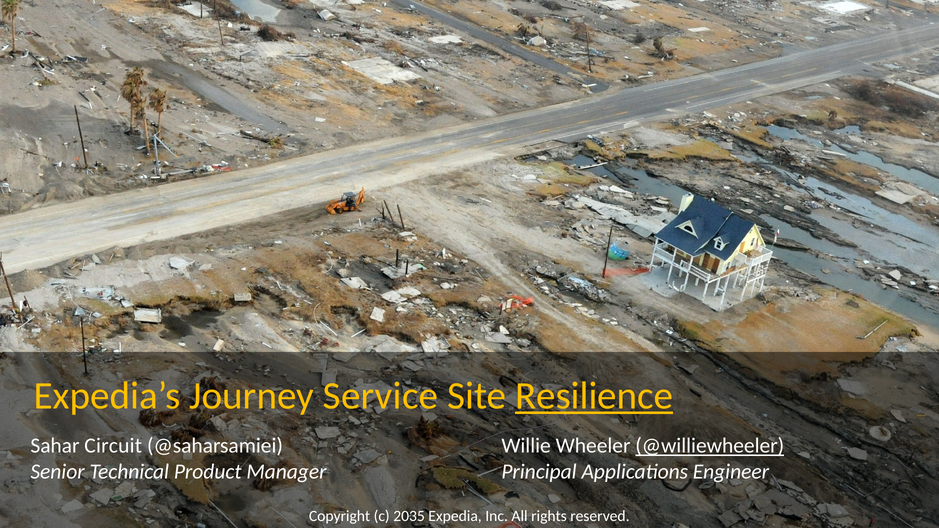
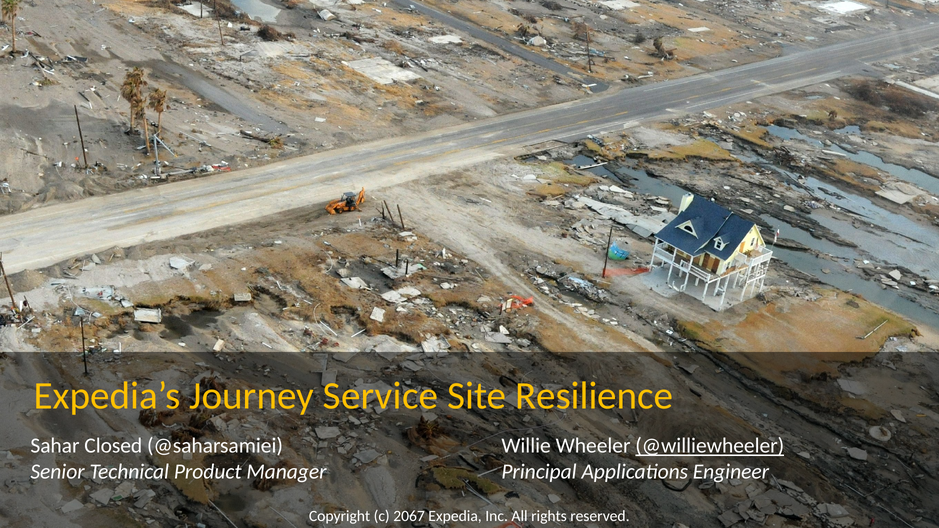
Resilience underline: present -> none
Circuit: Circuit -> Closed
2035: 2035 -> 2067
